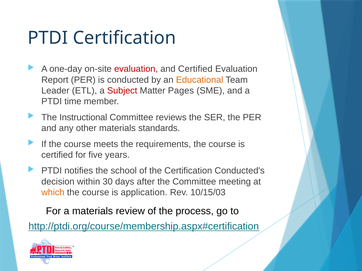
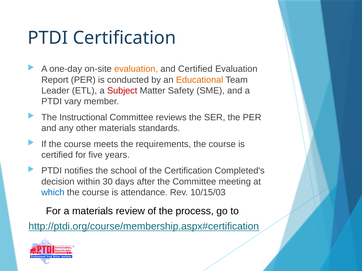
evaluation at (136, 69) colour: red -> orange
Pages: Pages -> Safety
time: time -> vary
Conducted's: Conducted's -> Completed's
which colour: orange -> blue
application: application -> attendance
